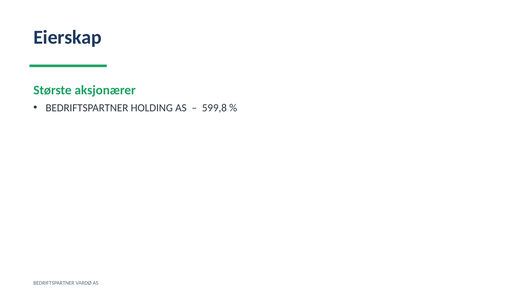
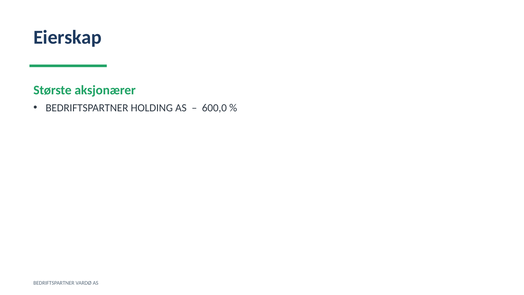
599,8: 599,8 -> 600,0
